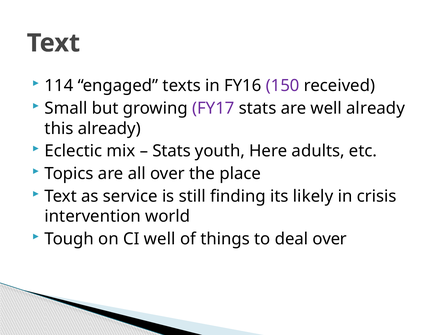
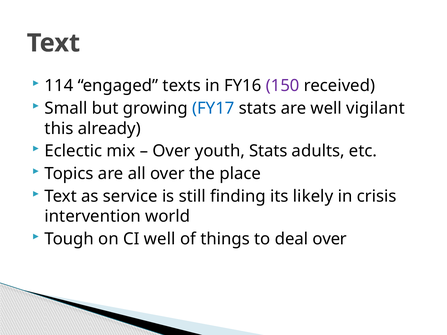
FY17 colour: purple -> blue
well already: already -> vigilant
Stats at (172, 151): Stats -> Over
youth Here: Here -> Stats
